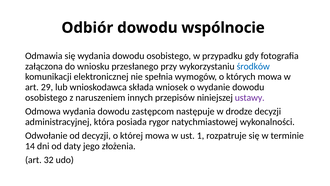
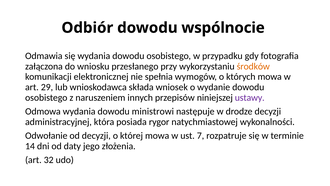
środków colour: blue -> orange
zastępcom: zastępcom -> ministrowi
1: 1 -> 7
